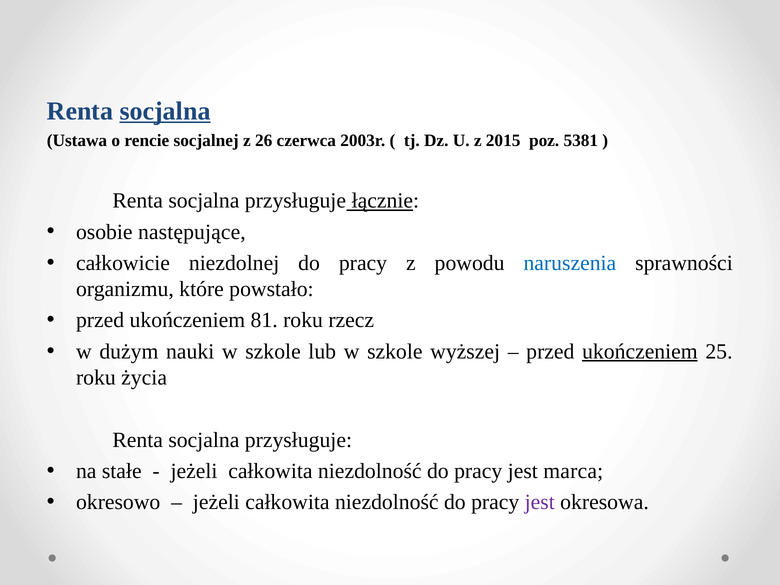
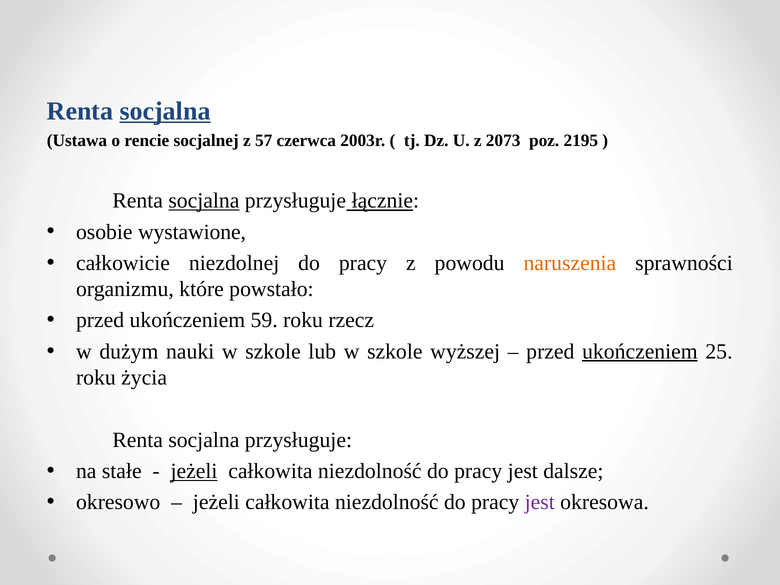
26: 26 -> 57
2015: 2015 -> 2073
5381: 5381 -> 2195
socjalna at (204, 201) underline: none -> present
następujące: następujące -> wystawione
naruszenia colour: blue -> orange
81: 81 -> 59
jeżeli at (194, 471) underline: none -> present
marca: marca -> dalsze
